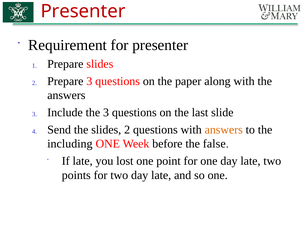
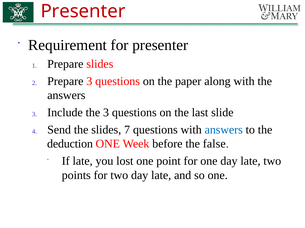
the slides 2: 2 -> 7
answers at (224, 130) colour: orange -> blue
including: including -> deduction
